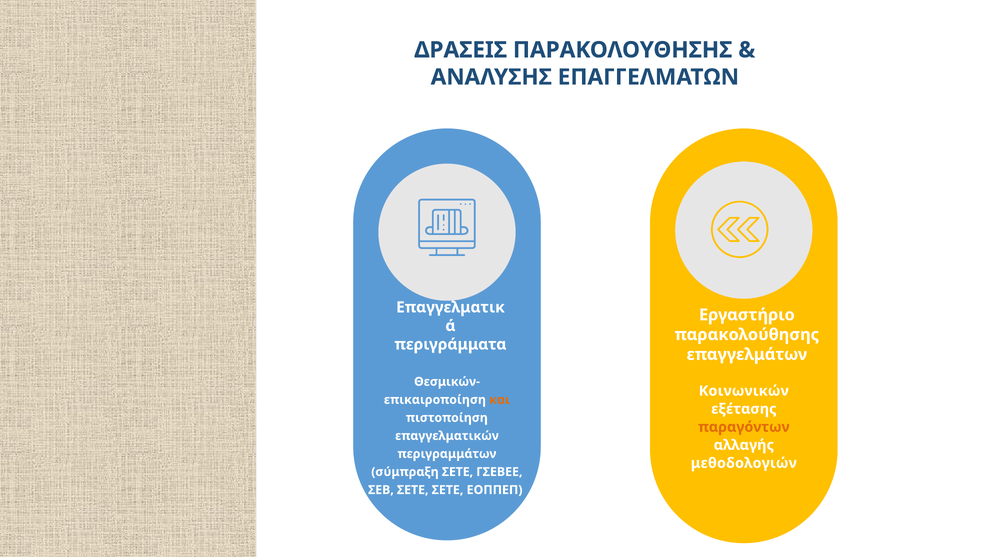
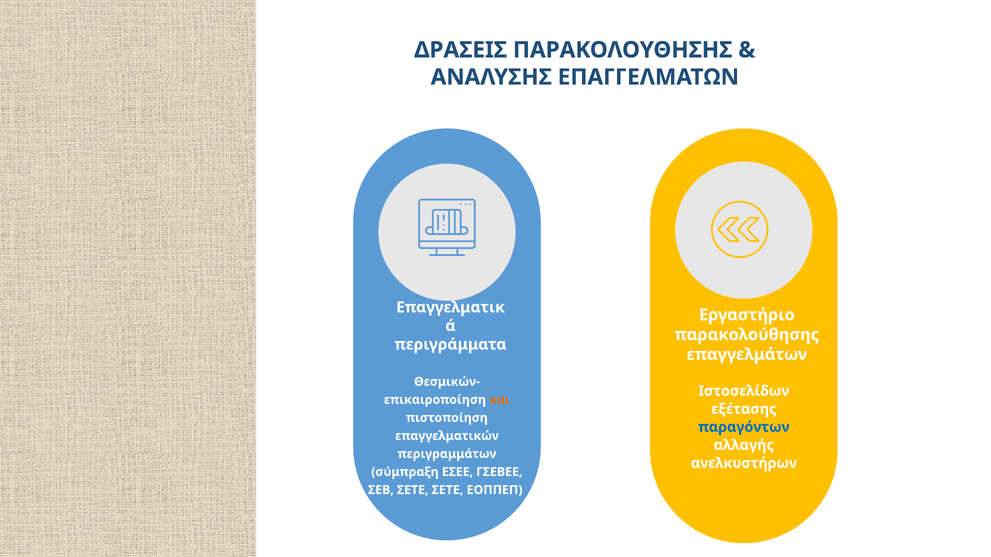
Κοινωνικών: Κοινωνικών -> Ιστοσελίδων
παραγόντων colour: orange -> blue
μεθοδολογιών: μεθοδολογιών -> ανελκυστήρων
ΣΕΤΕ at (457, 472): ΣΕΤΕ -> ΕΣΕΕ
